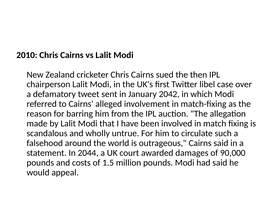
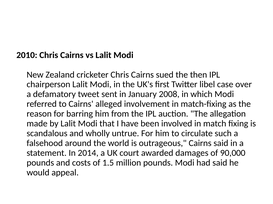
2042: 2042 -> 2008
2044: 2044 -> 2014
